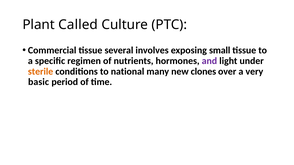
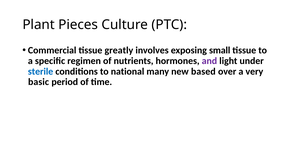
Called: Called -> Pieces
several: several -> greatly
sterile colour: orange -> blue
clones: clones -> based
